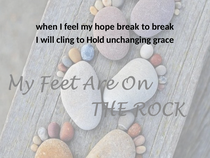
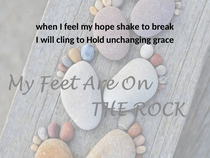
hope break: break -> shake
